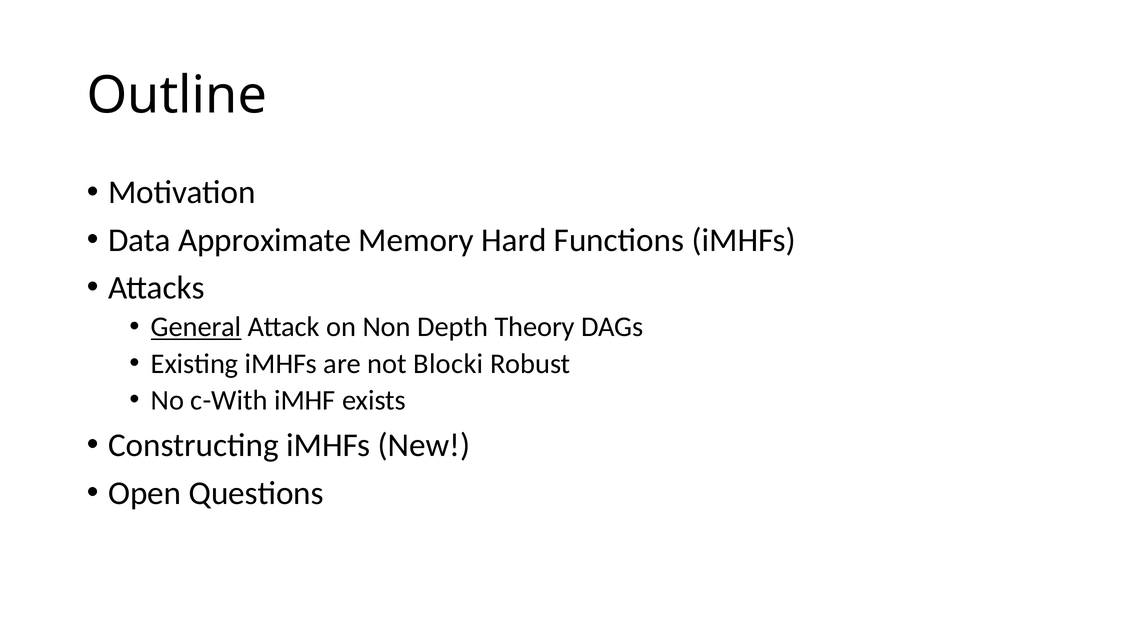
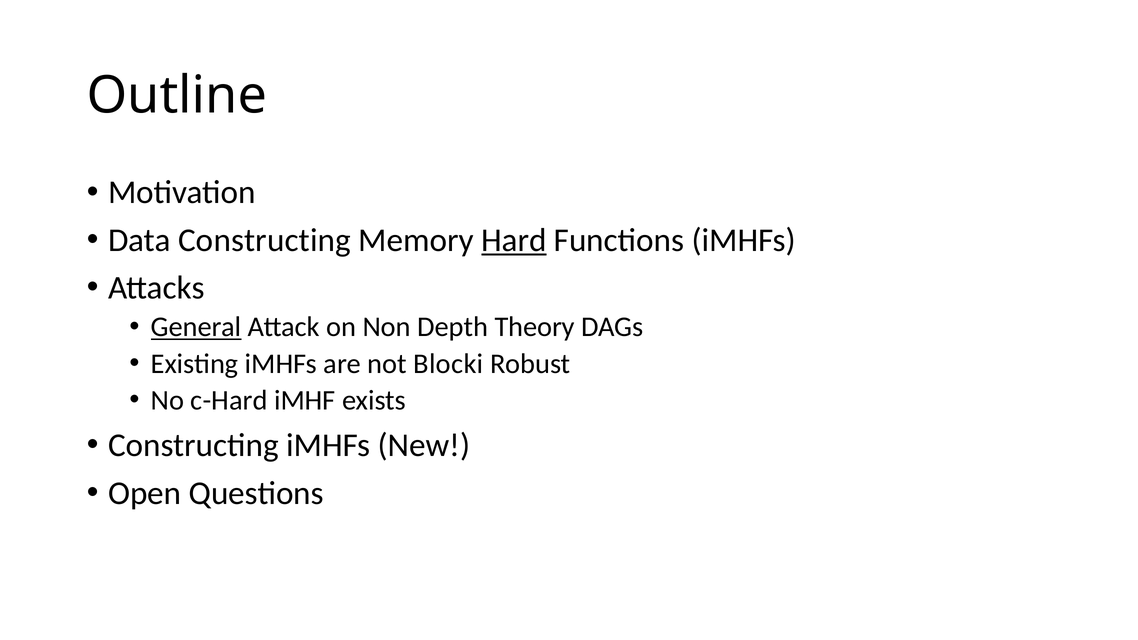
Data Approximate: Approximate -> Constructing
Hard underline: none -> present
c-With: c-With -> c-Hard
